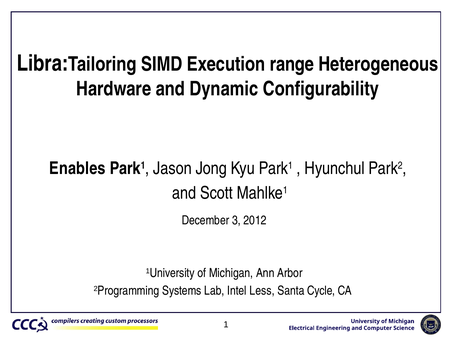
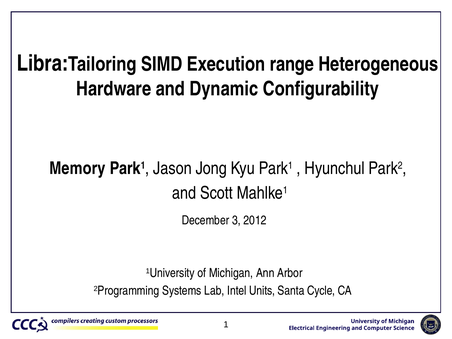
Enables: Enables -> Memory
Less: Less -> Units
